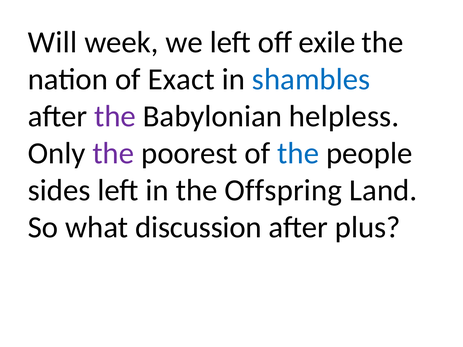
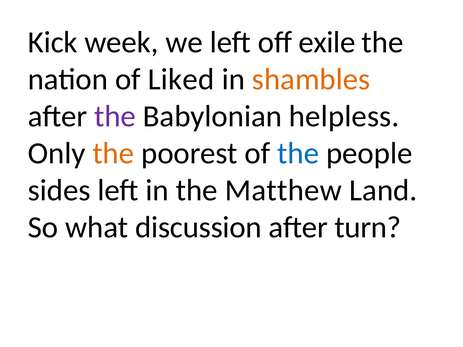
Will: Will -> Kick
Exact: Exact -> Liked
shambles colour: blue -> orange
the at (113, 153) colour: purple -> orange
Offspring: Offspring -> Matthew
plus: plus -> turn
